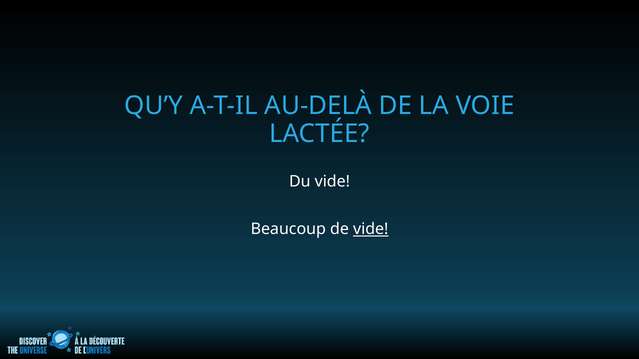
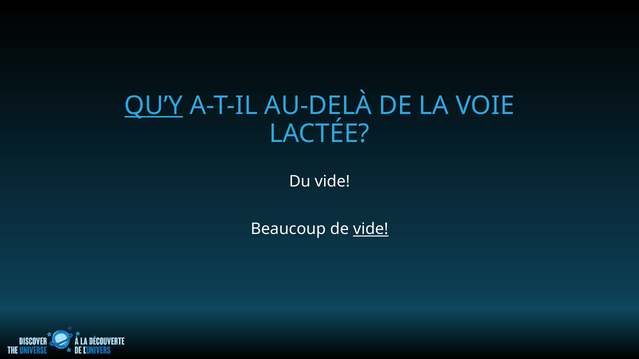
QU’Y underline: none -> present
